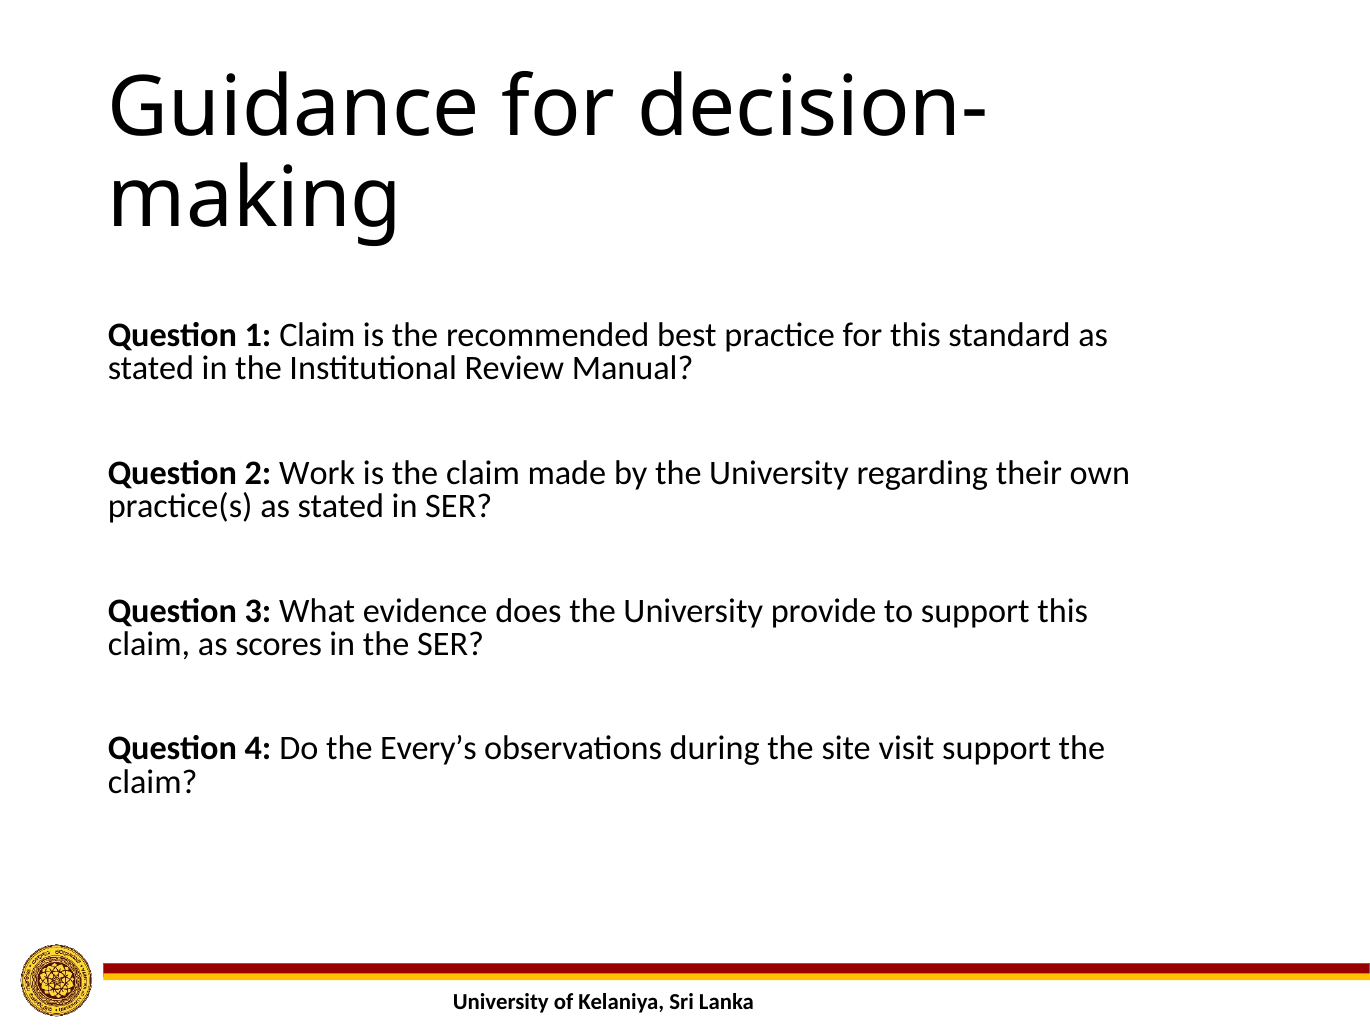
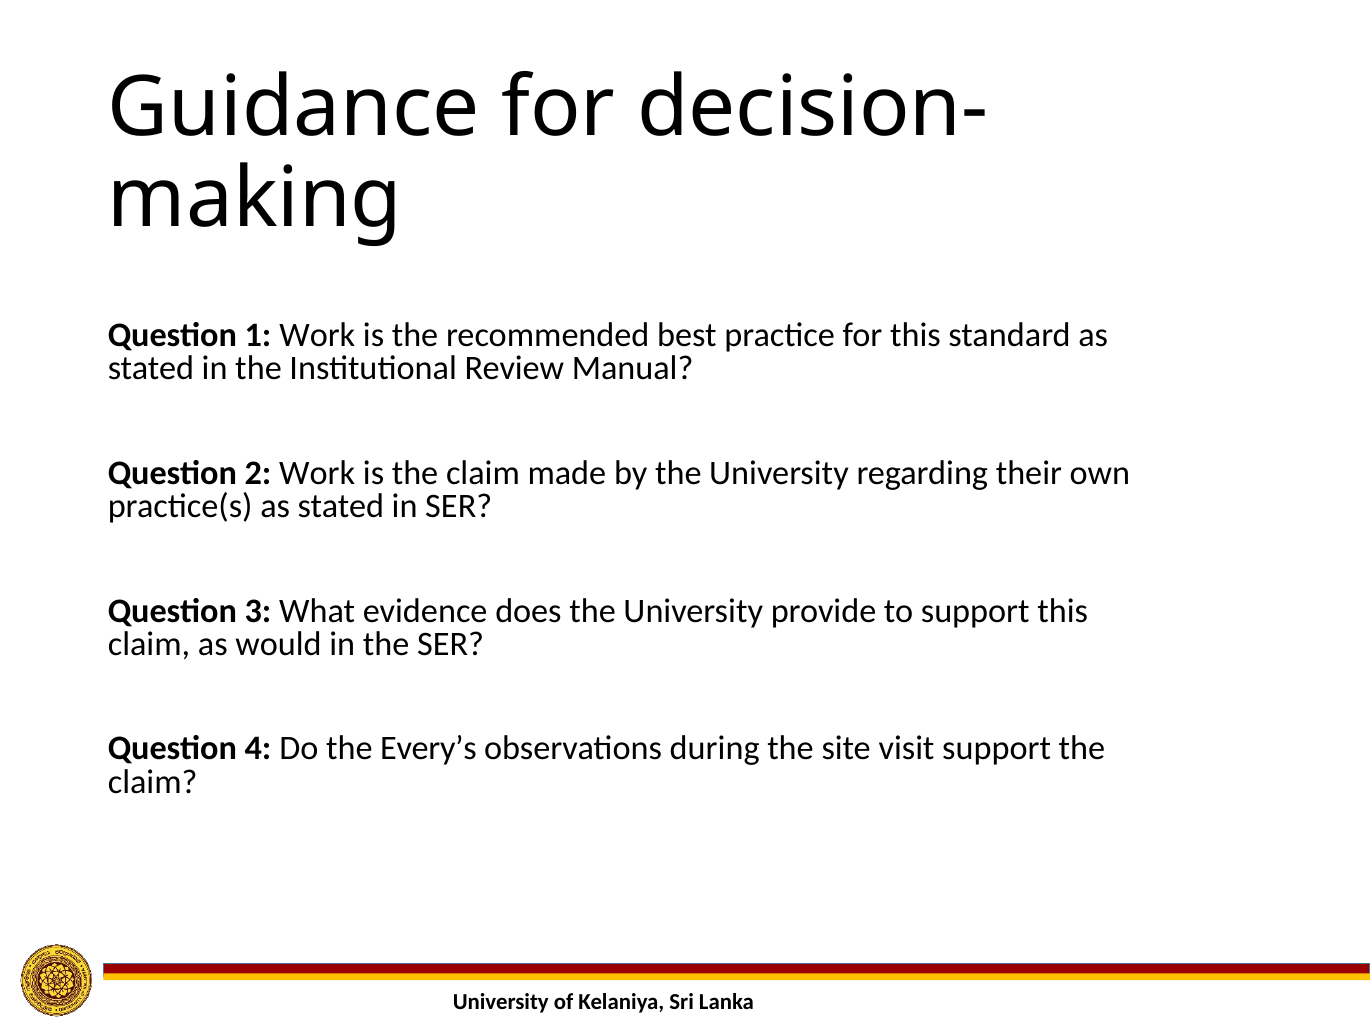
1 Claim: Claim -> Work
scores: scores -> would
